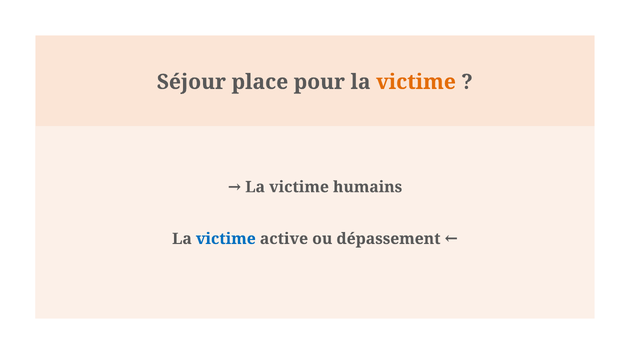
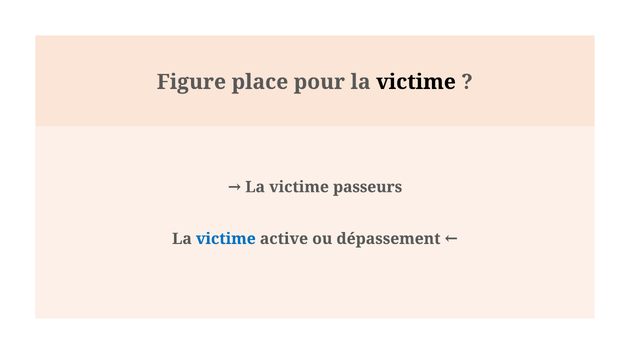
Séjour: Séjour -> Figure
victime at (416, 82) colour: orange -> black
humains: humains -> passeurs
